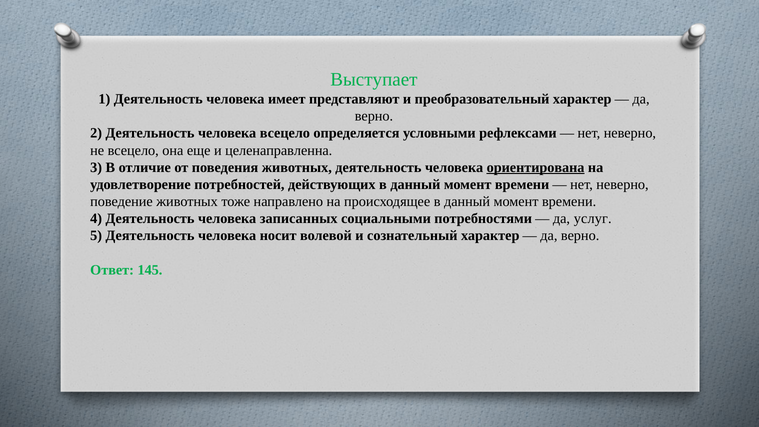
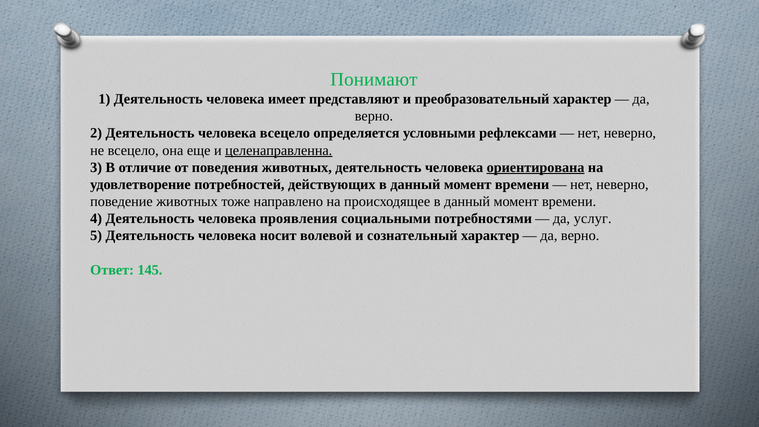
Выступает: Выступает -> Понимают
целенаправленна underline: none -> present
записанных: записанных -> проявления
